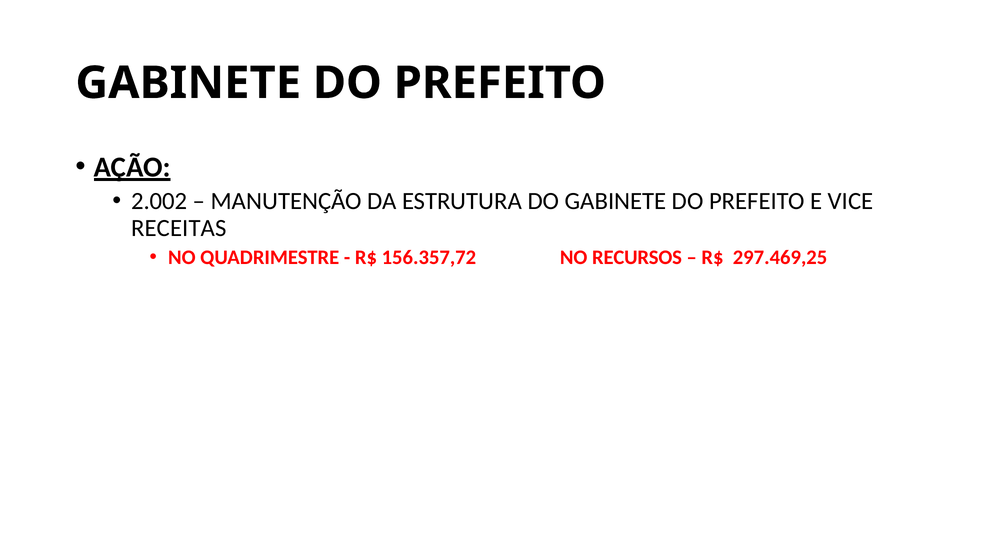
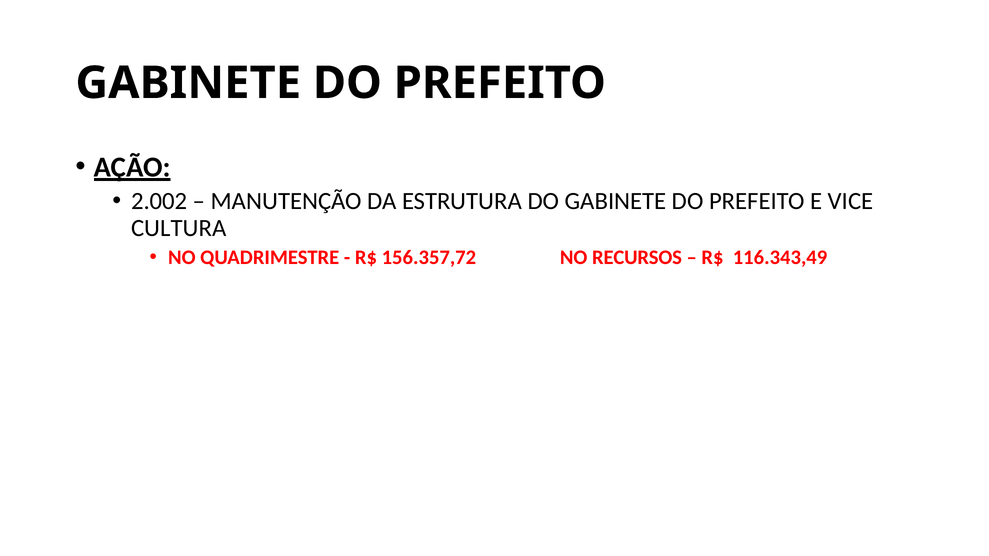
RECEITAS: RECEITAS -> CULTURA
297.469,25: 297.469,25 -> 116.343,49
